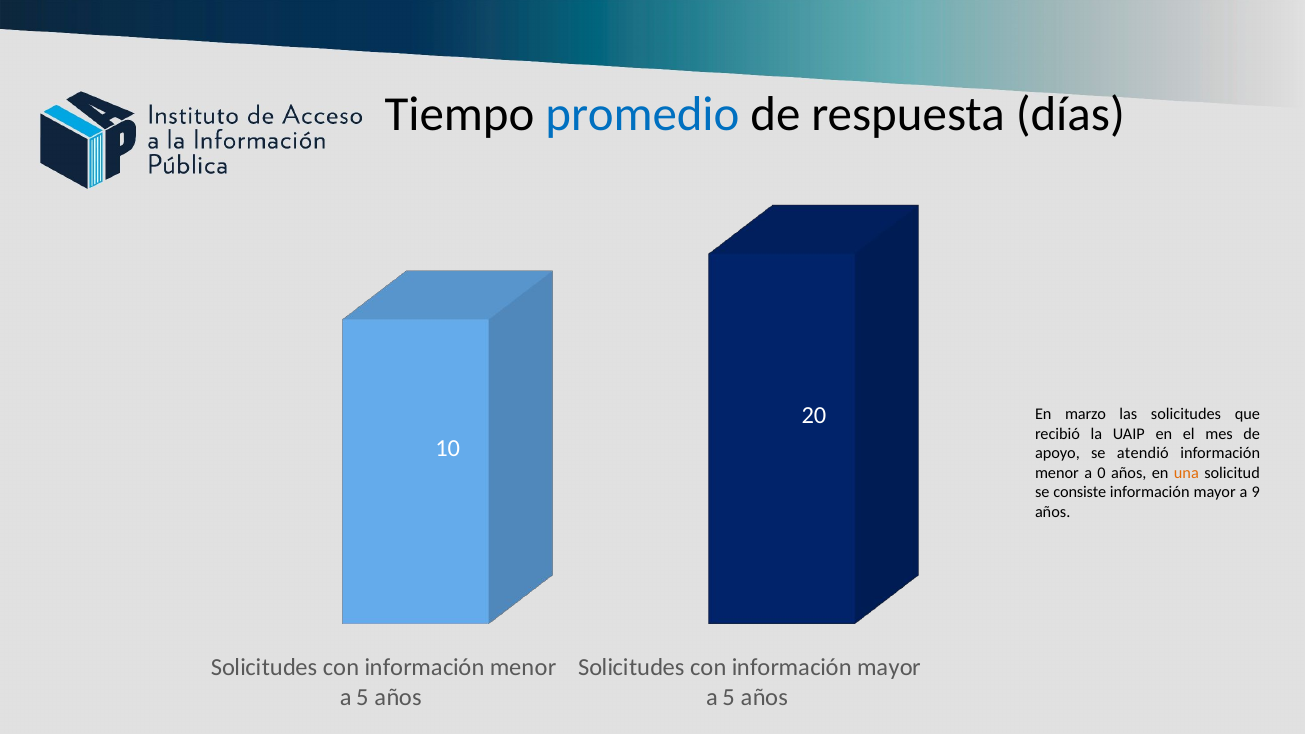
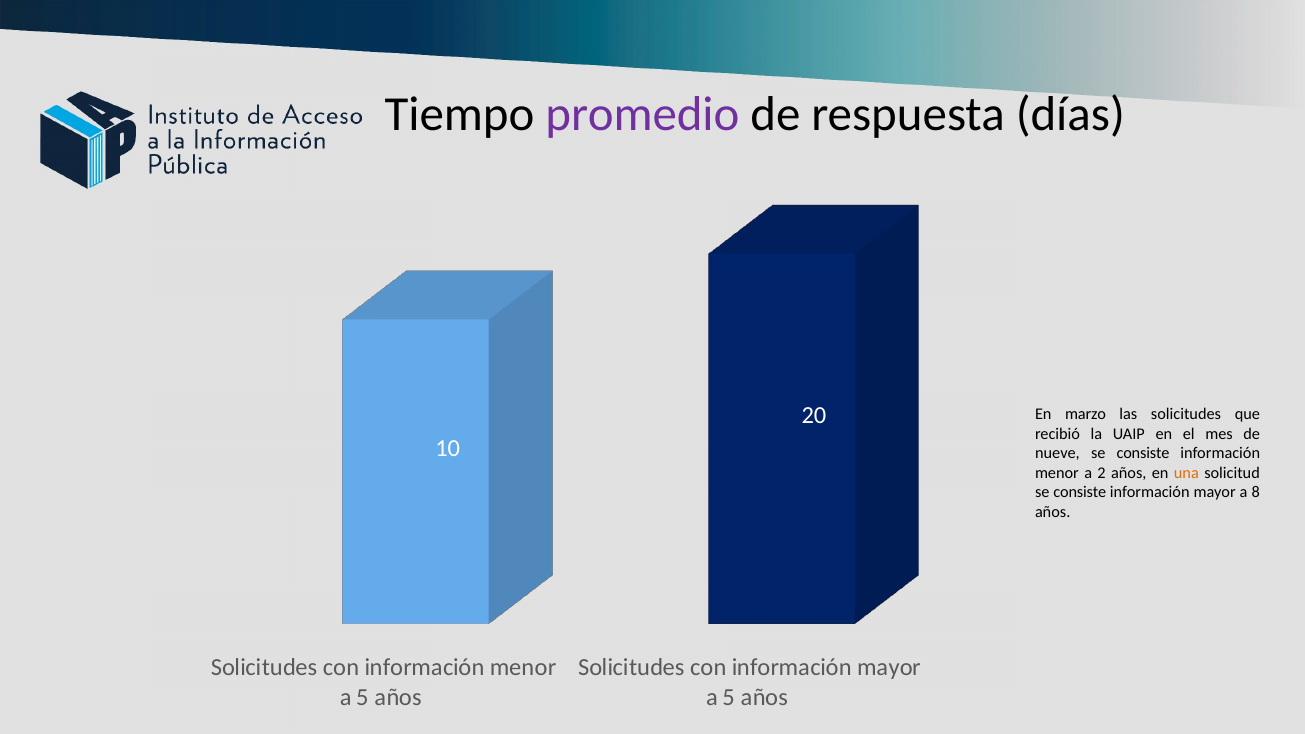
promedio colour: blue -> purple
apoyo: apoyo -> nueve
atendió at (1143, 453): atendió -> consiste
0: 0 -> 2
9: 9 -> 8
